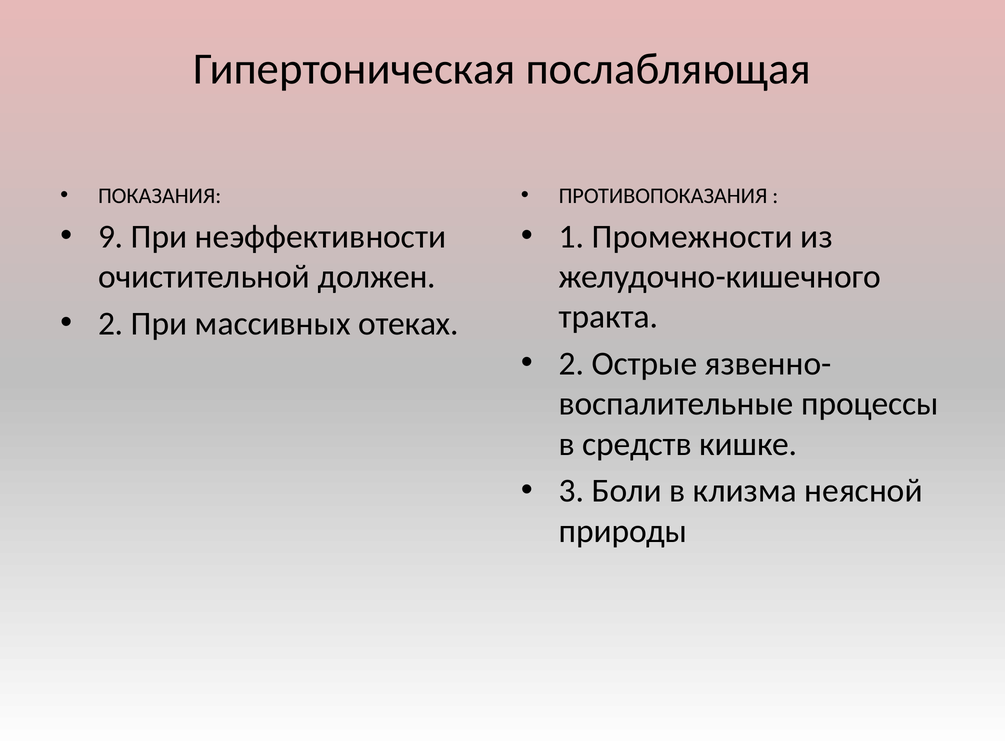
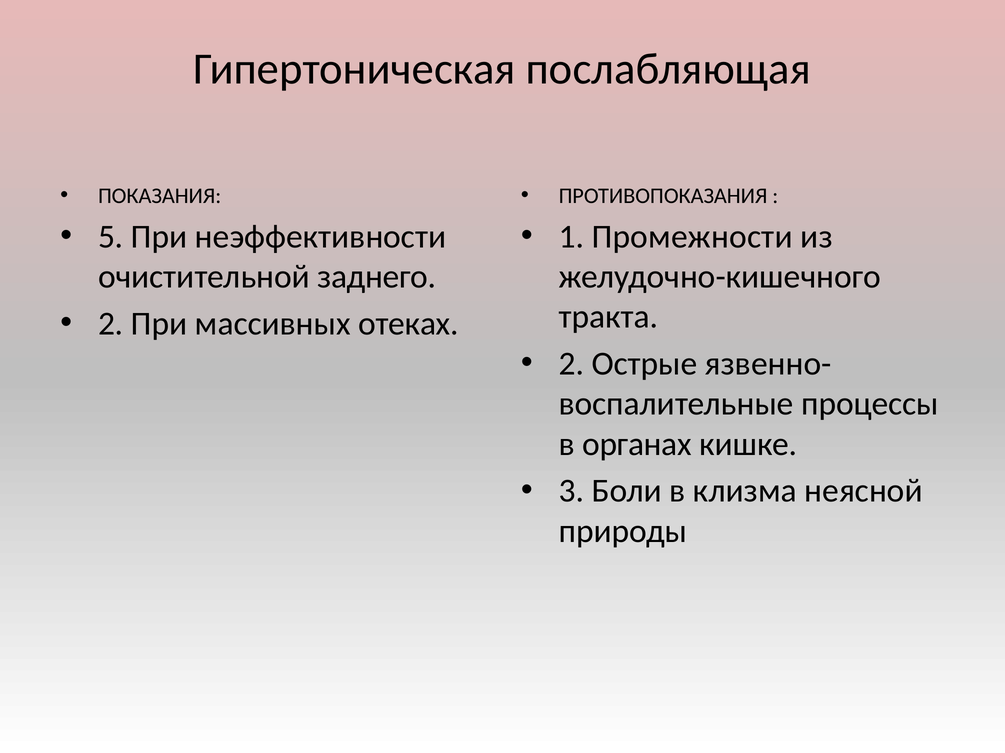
9: 9 -> 5
должен: должен -> заднего
средств: средств -> органах
